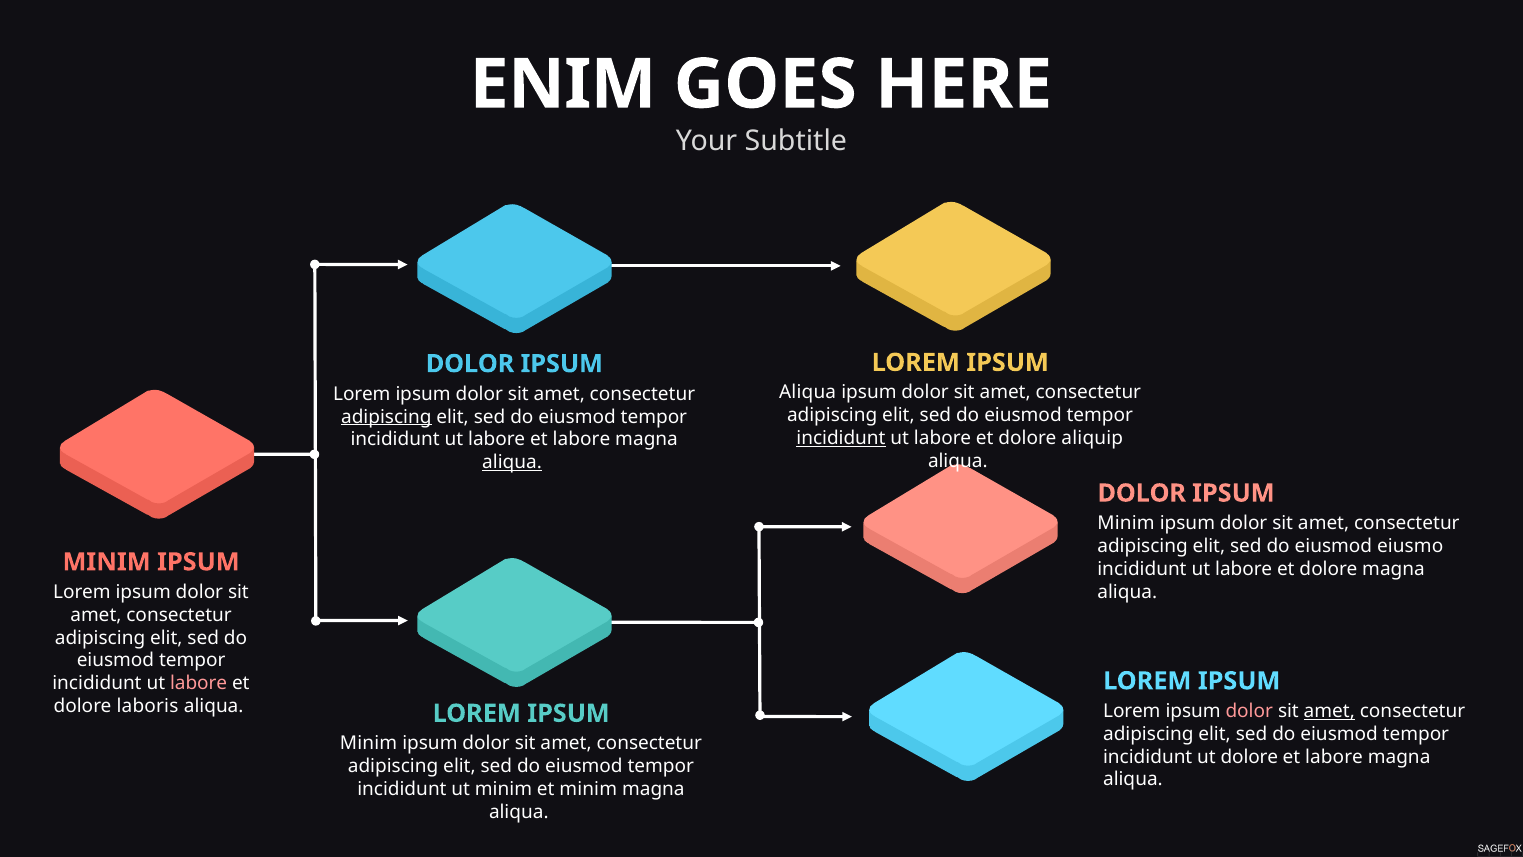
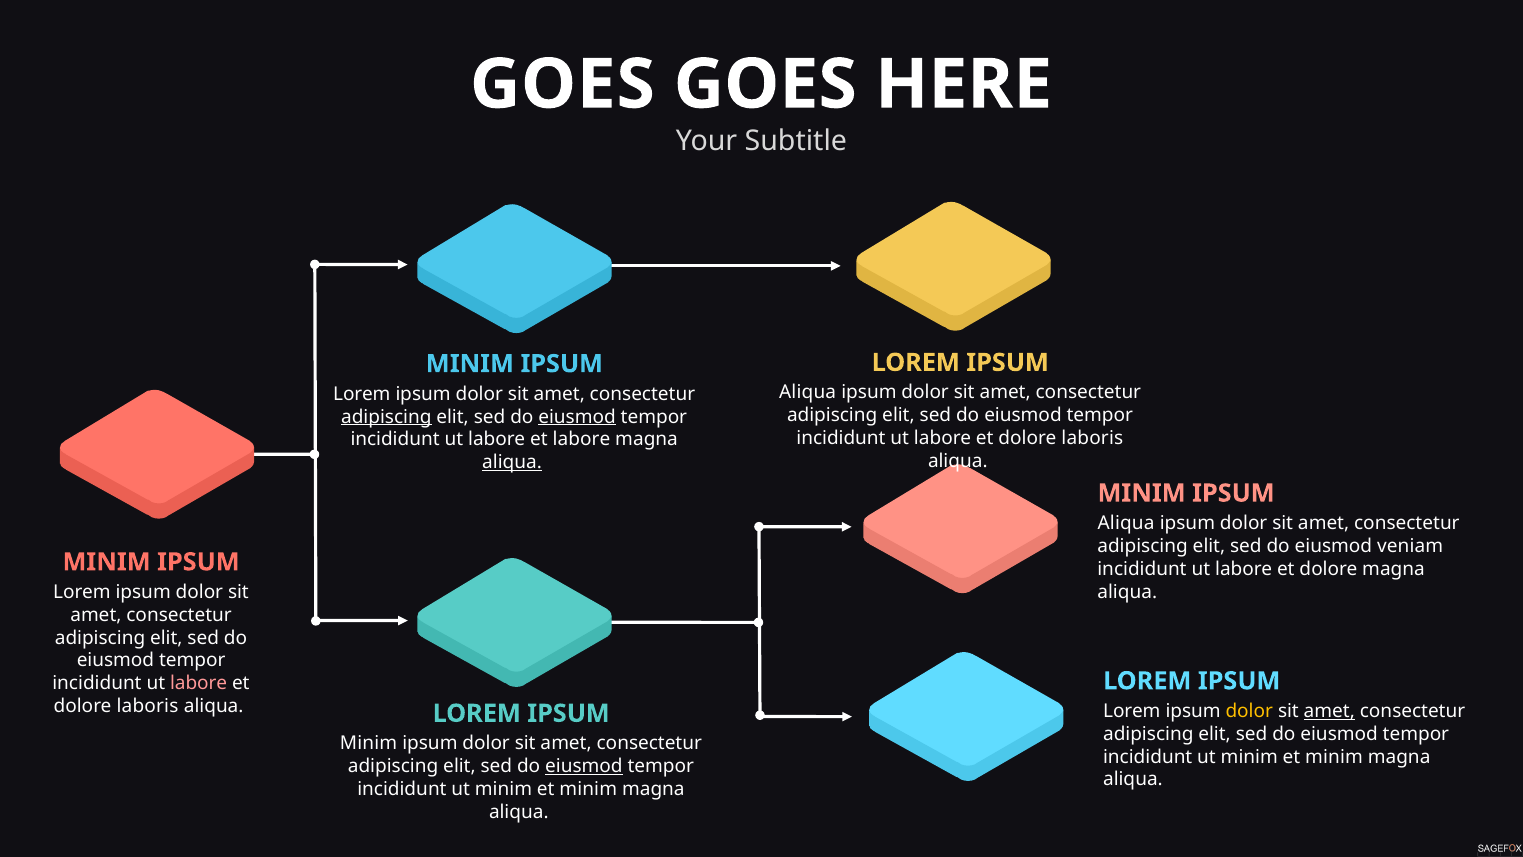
ENIM at (563, 85): ENIM -> GOES
DOLOR at (470, 364): DOLOR -> MINIM
eiusmod at (577, 417) underline: none -> present
incididunt at (841, 438) underline: present -> none
aliquip at (1092, 438): aliquip -> laboris
DOLOR at (1142, 493): DOLOR -> MINIM
Minim at (1126, 523): Minim -> Aliqua
eiusmo: eiusmo -> veniam
dolor at (1249, 711) colour: pink -> yellow
dolore at (1249, 756): dolore -> minim
labore at (1334, 756): labore -> minim
eiusmod at (584, 766) underline: none -> present
